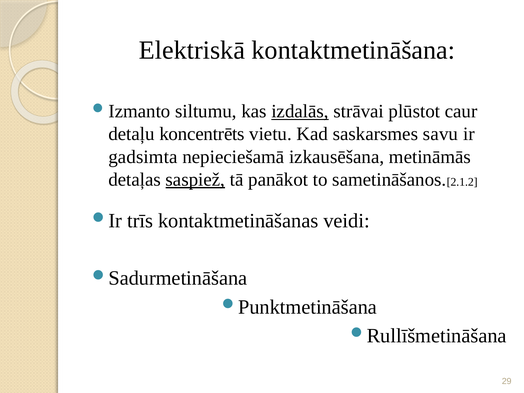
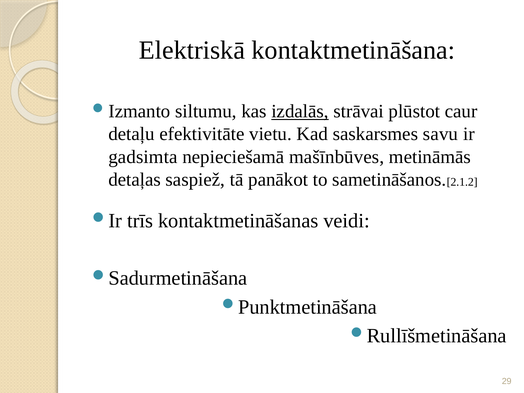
koncentrēts: koncentrēts -> efektivitāte
izkausēšana: izkausēšana -> mašīnbūves
saspiež underline: present -> none
